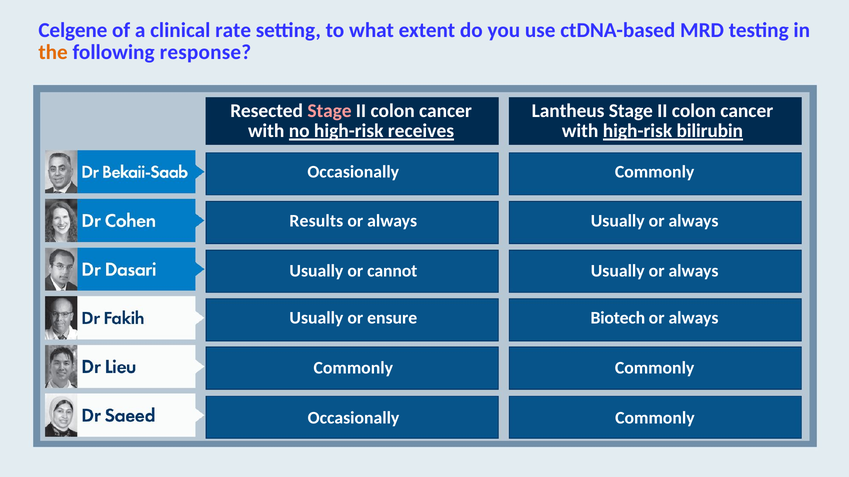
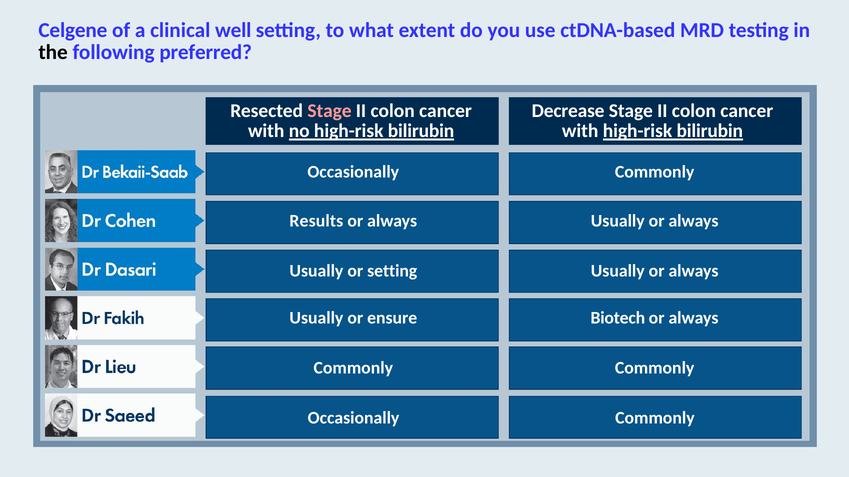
rate: rate -> well
the colour: orange -> black
response: response -> preferred
Lantheus: Lantheus -> Decrease
no high-risk receives: receives -> bilirubin
or cannot: cannot -> setting
